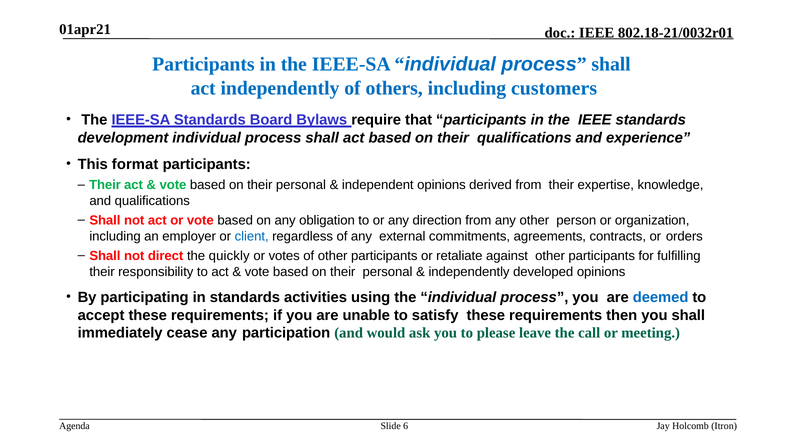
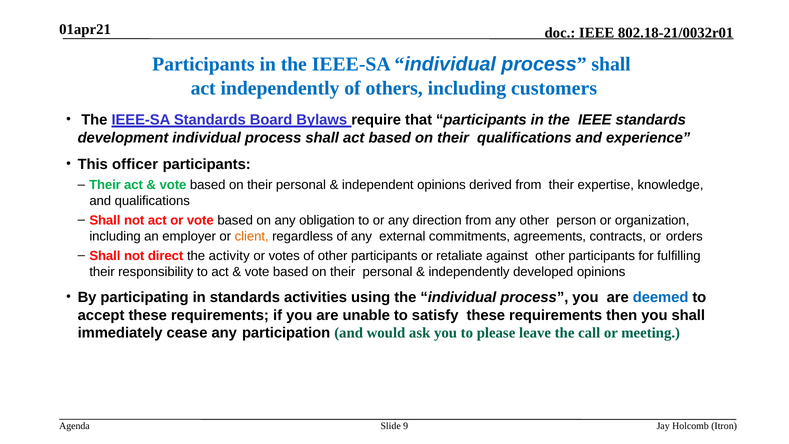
format: format -> officer
client colour: blue -> orange
quickly: quickly -> activity
6: 6 -> 9
